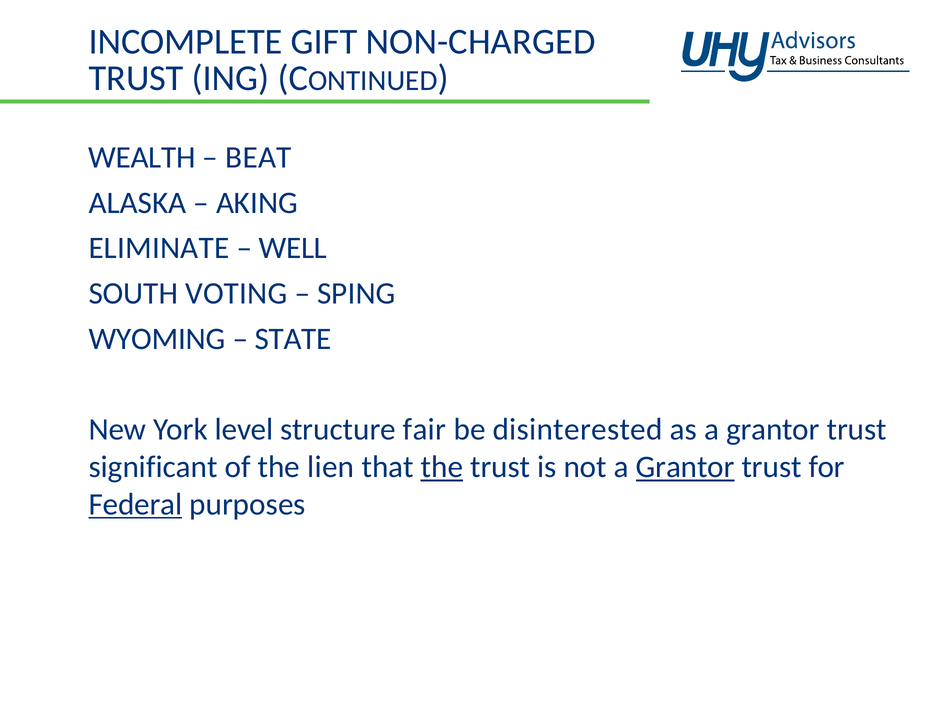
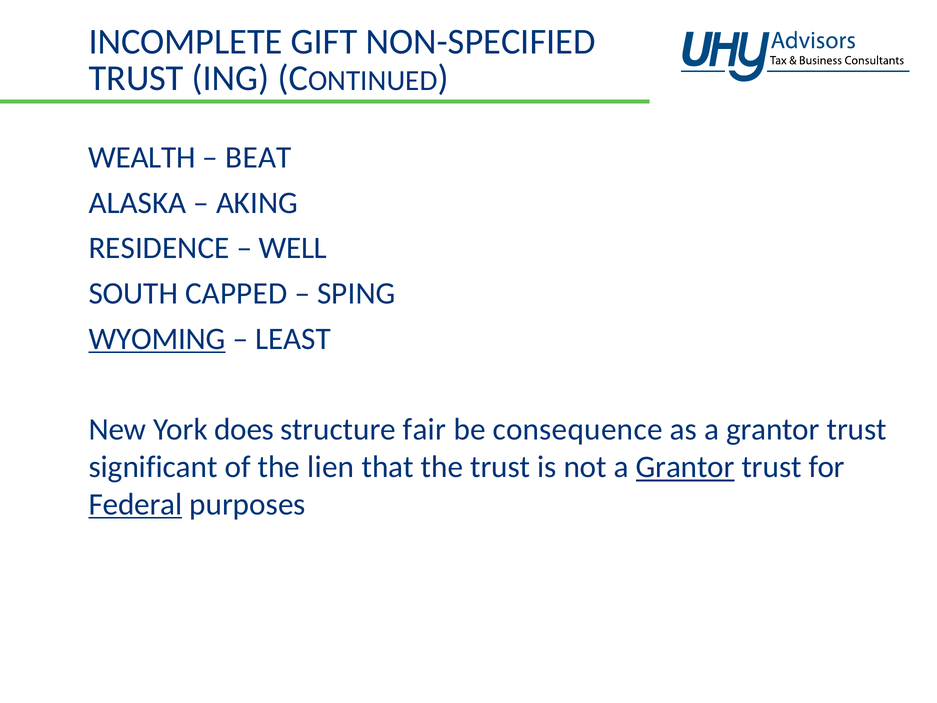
NON-CHARGED: NON-CHARGED -> NON-SPECIFIED
ELIMINATE: ELIMINATE -> RESIDENCE
VOTING: VOTING -> CAPPED
WYOMING underline: none -> present
STATE: STATE -> LEAST
level: level -> does
disinterested: disinterested -> consequence
the at (442, 467) underline: present -> none
